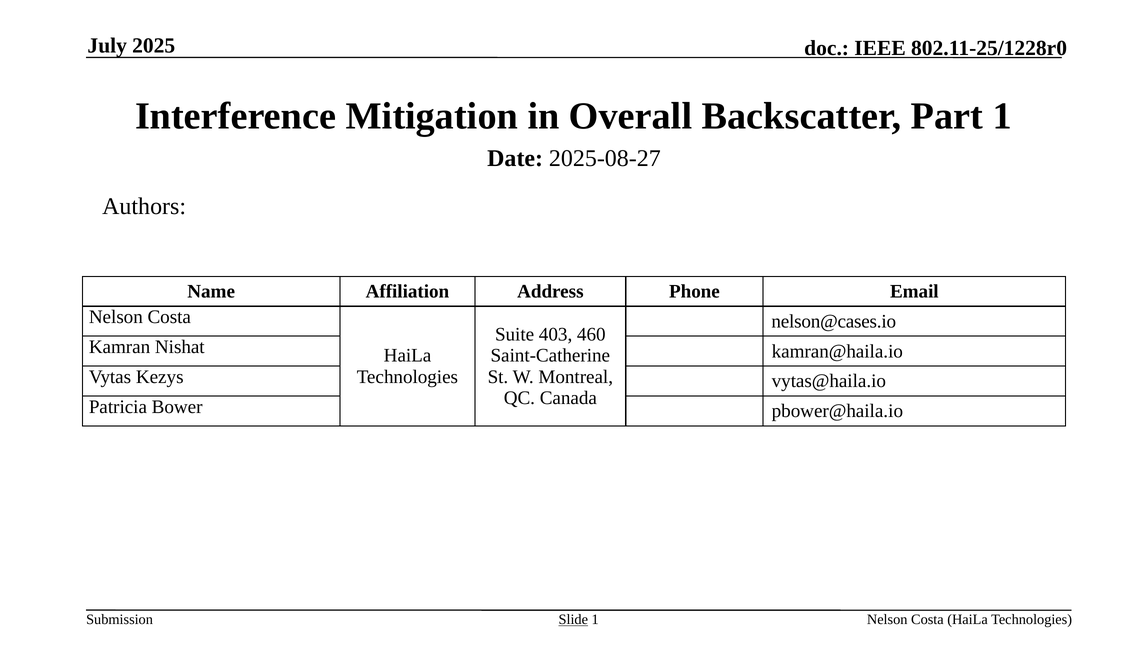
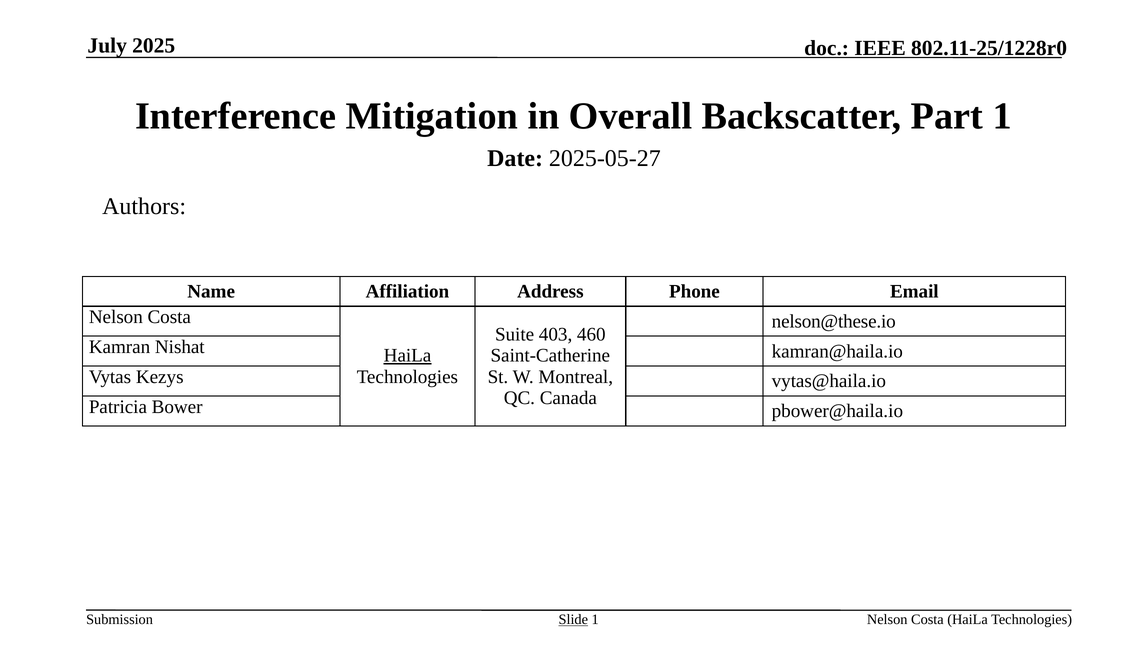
2025-08-27: 2025-08-27 -> 2025-05-27
nelson@cases.io: nelson@cases.io -> nelson@these.io
HaiLa at (408, 355) underline: none -> present
